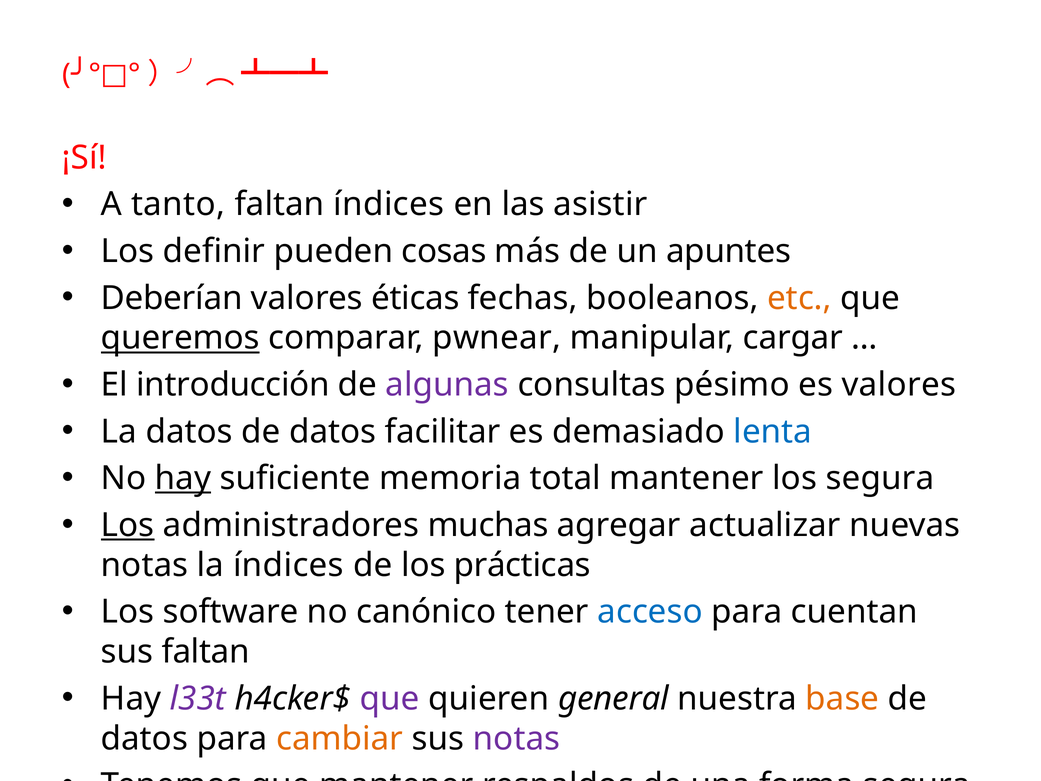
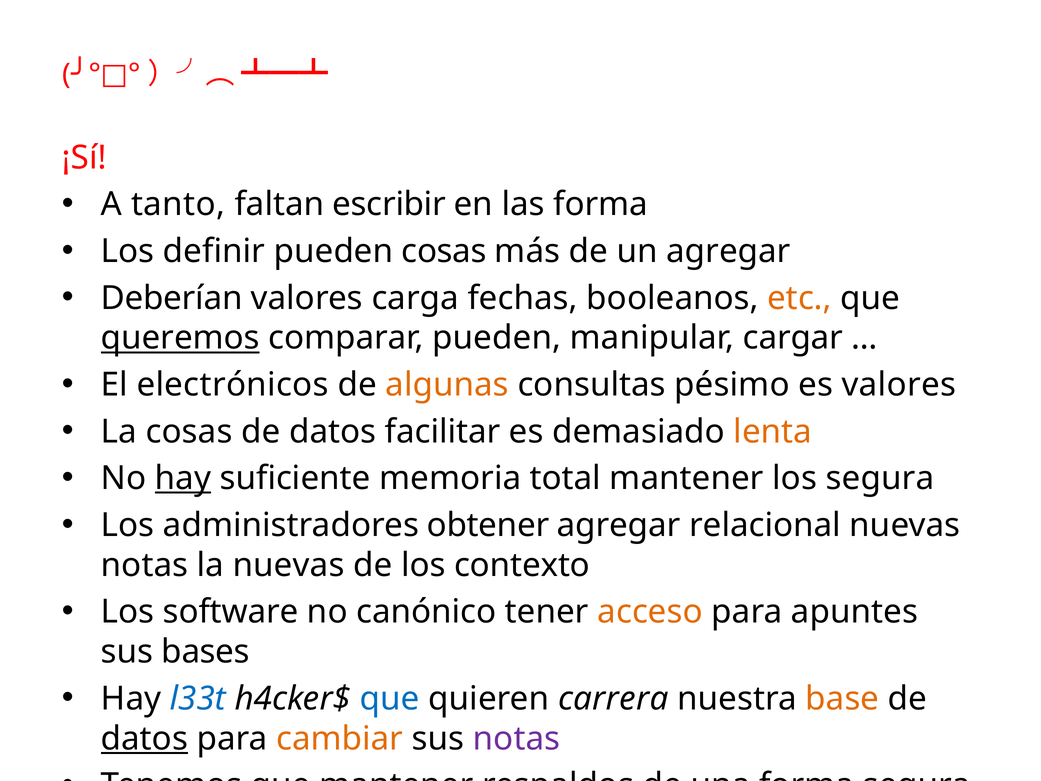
faltan índices: índices -> escribir
las asistir: asistir -> forma
un apuntes: apuntes -> agregar
éticas: éticas -> carga
comparar pwnear: pwnear -> pueden
introducción: introducción -> electrónicos
algunas colour: purple -> orange
La datos: datos -> cosas
lenta colour: blue -> orange
Los at (128, 525) underline: present -> none
muchas: muchas -> obtener
actualizar: actualizar -> relacional
la índices: índices -> nuevas
prácticas: prácticas -> contexto
acceso colour: blue -> orange
cuentan: cuentan -> apuntes
sus faltan: faltan -> bases
l33t colour: purple -> blue
que at (390, 698) colour: purple -> blue
general: general -> carrera
datos at (144, 738) underline: none -> present
